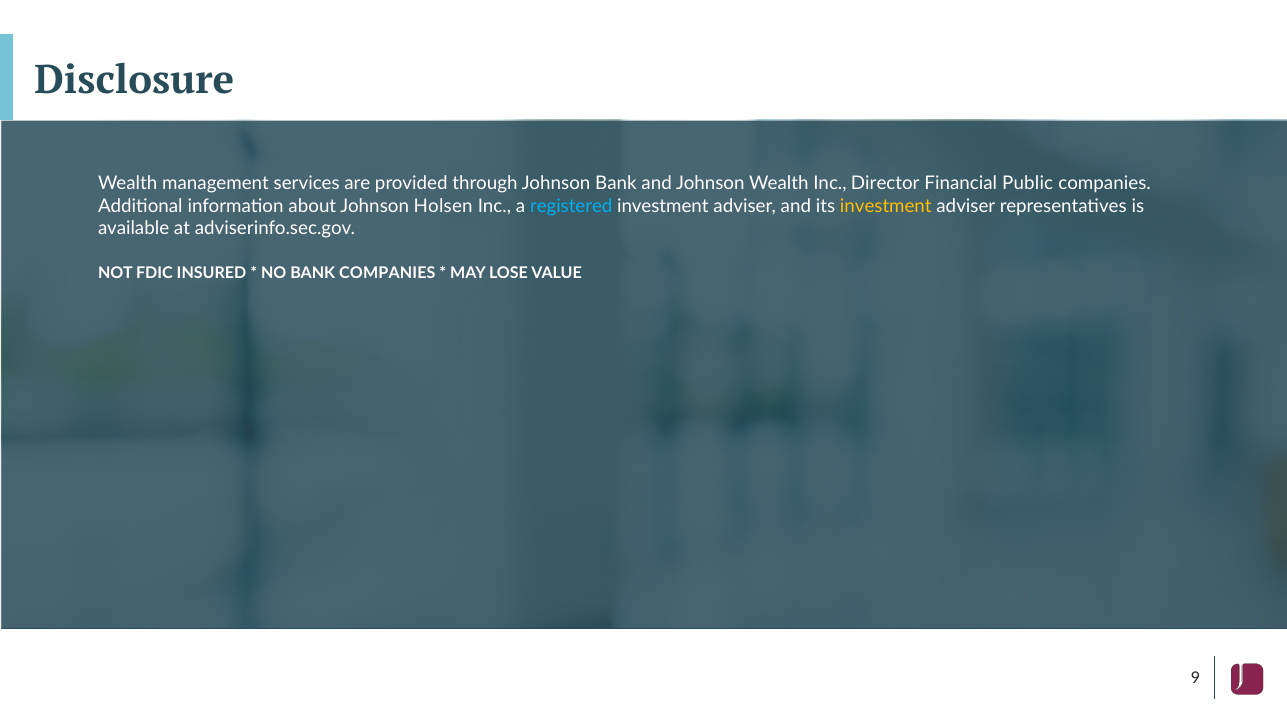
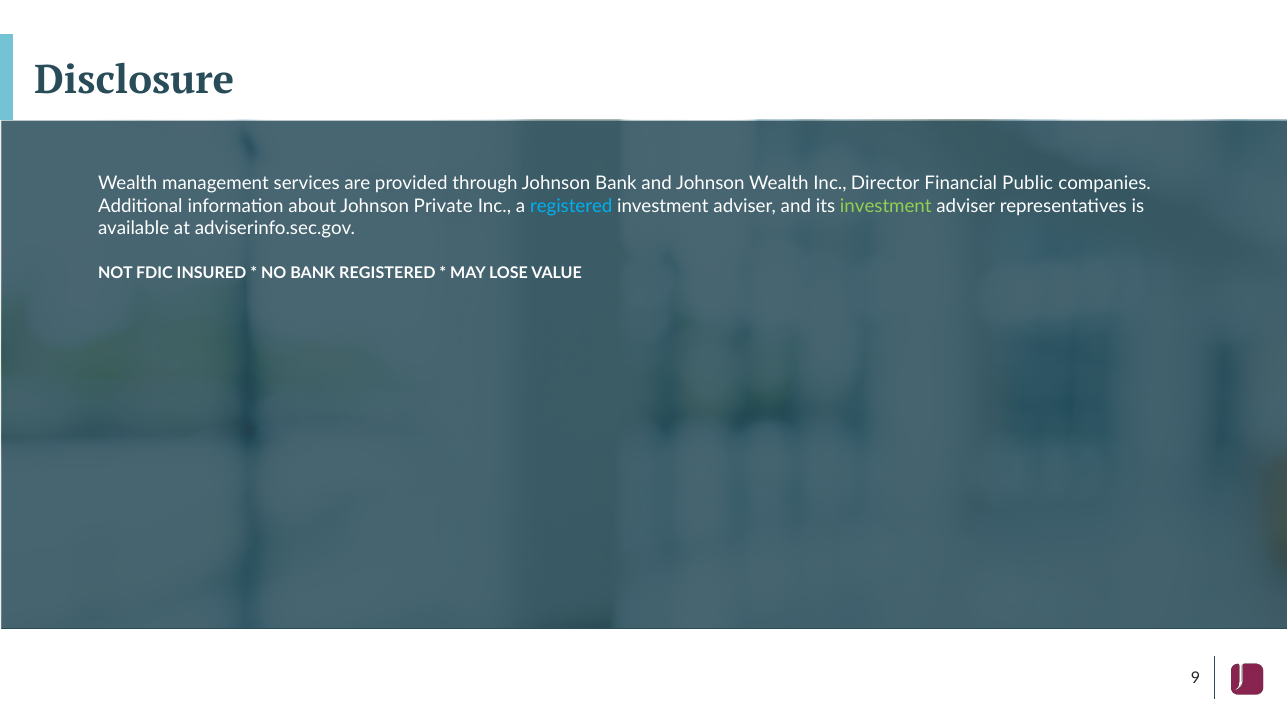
Holsen: Holsen -> Private
investment at (886, 206) colour: yellow -> light green
BANK COMPANIES: COMPANIES -> REGISTERED
